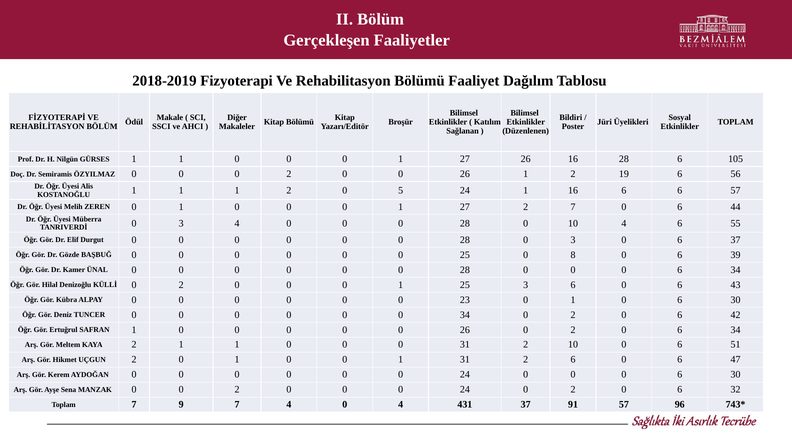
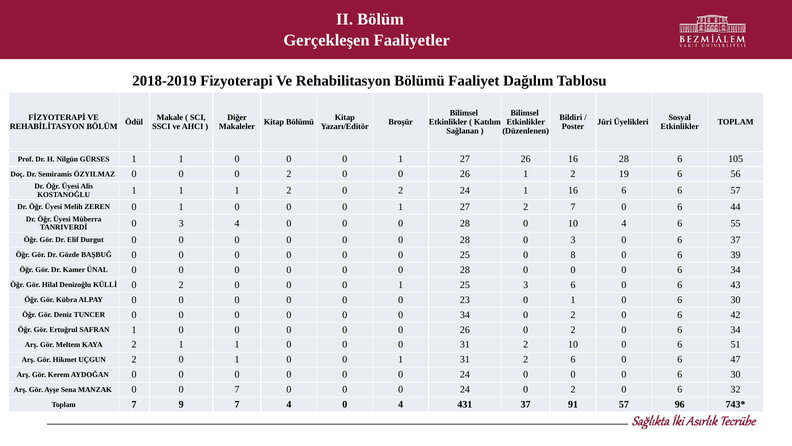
2 0 5: 5 -> 2
MANZAK 0 0 2: 2 -> 7
